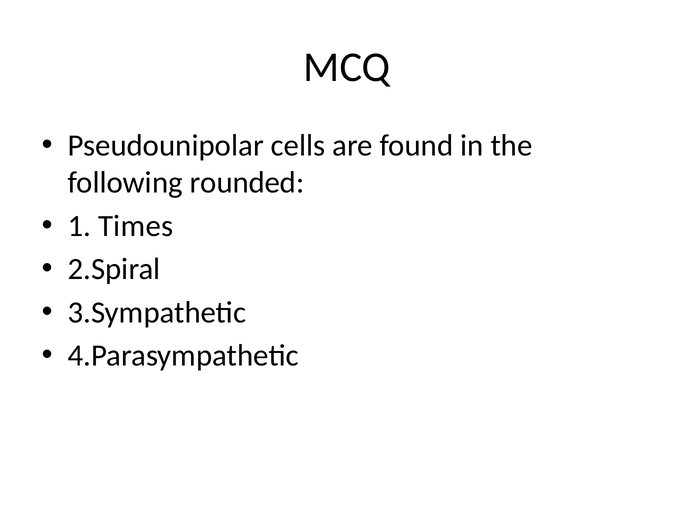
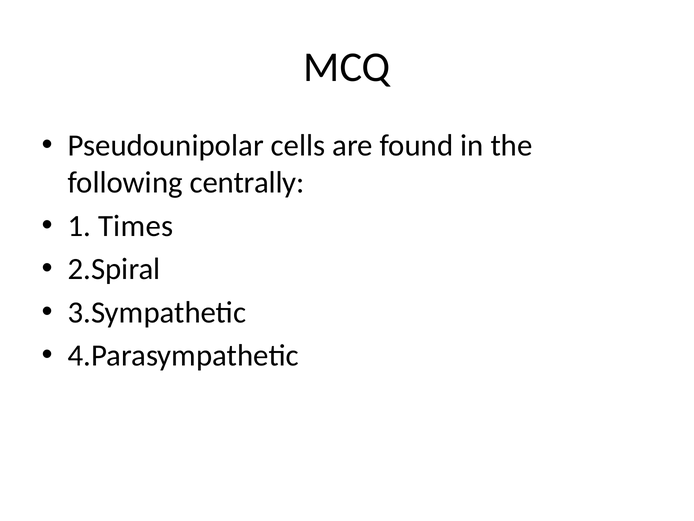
rounded: rounded -> centrally
